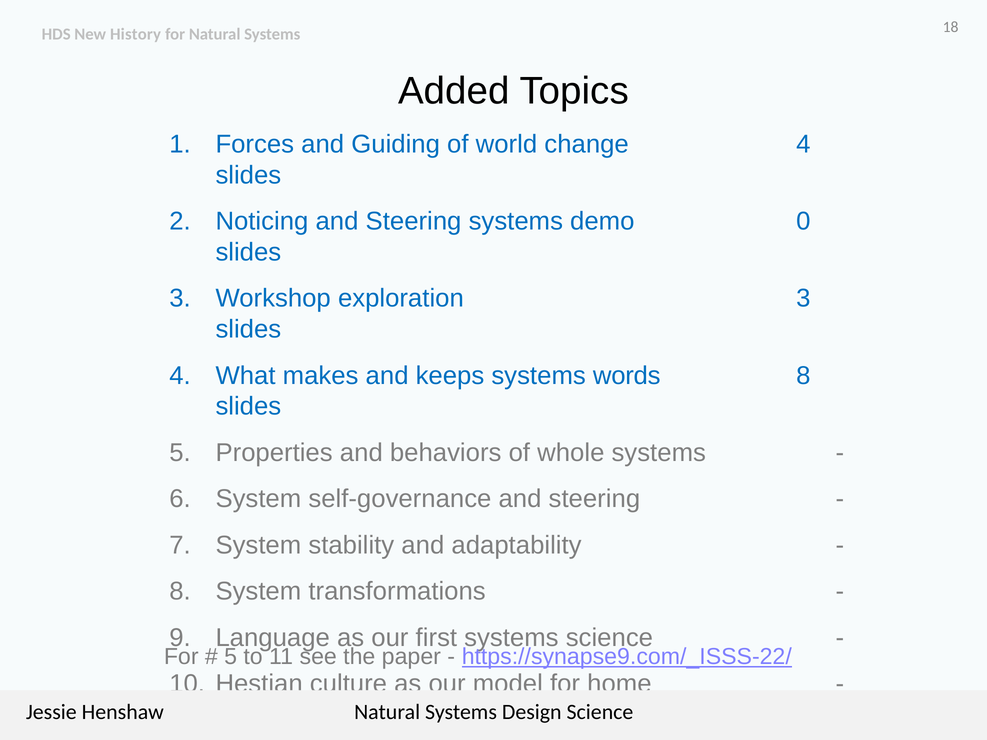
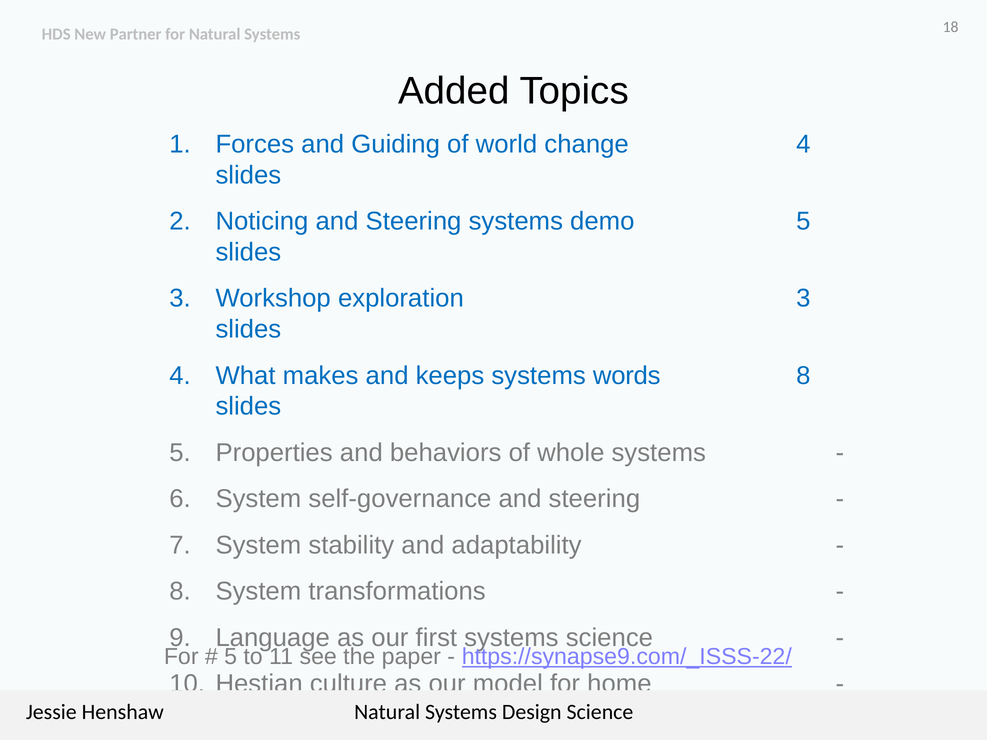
History: History -> Partner
demo 0: 0 -> 5
